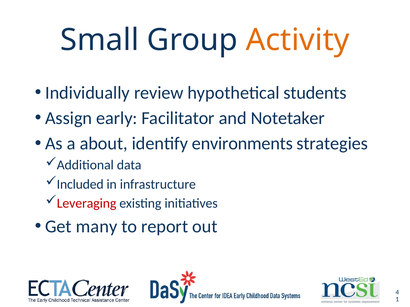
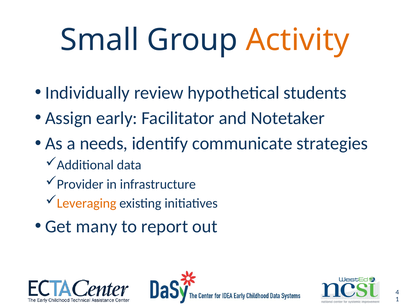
about: about -> needs
environments: environments -> communicate
Included: Included -> Provider
Leveraging colour: red -> orange
